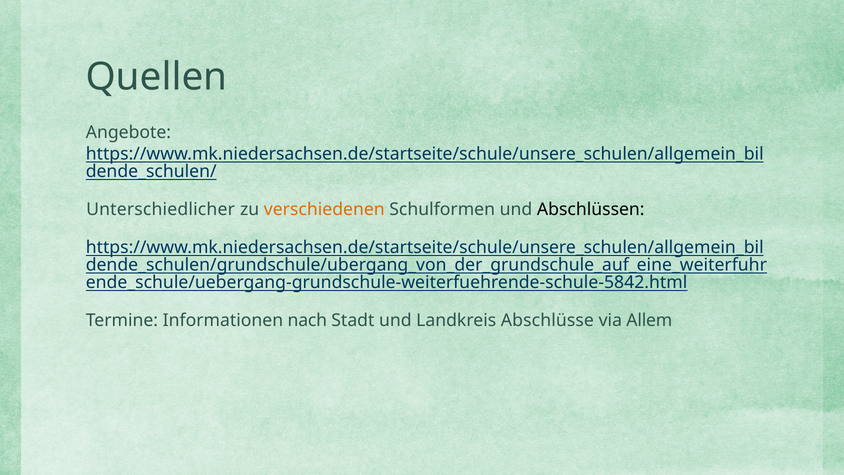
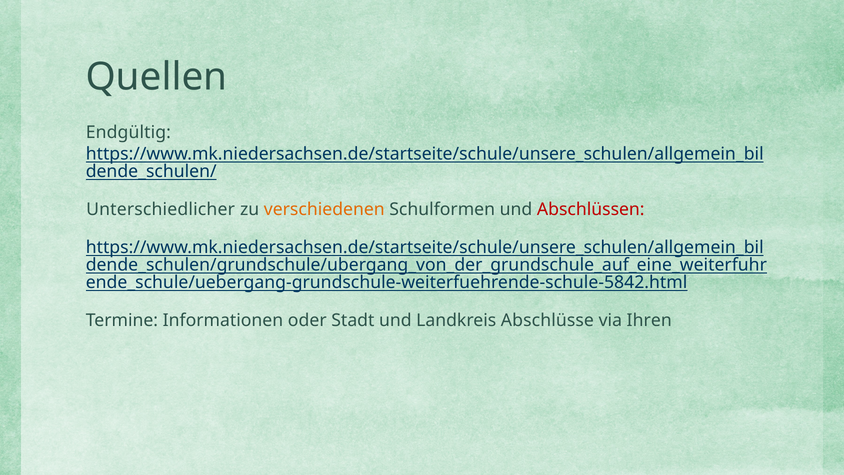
Angebote: Angebote -> Endgültig
Abschlüssen colour: black -> red
nach: nach -> oder
Allem: Allem -> Ihren
